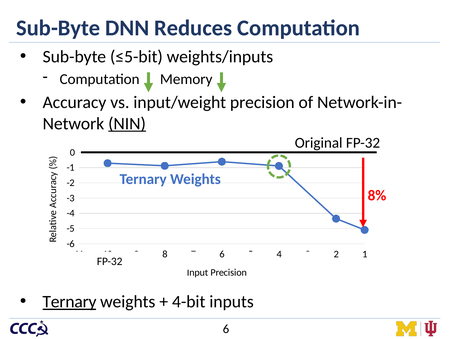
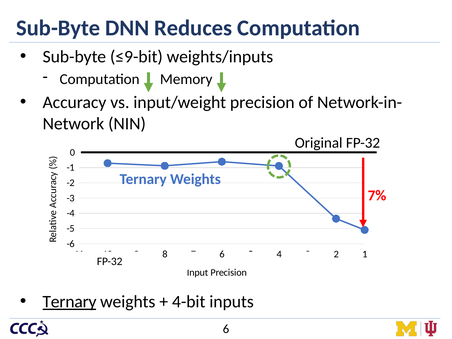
≤5-bit: ≤5-bit -> ≤9-bit
NIN underline: present -> none
8%: 8% -> 7%
